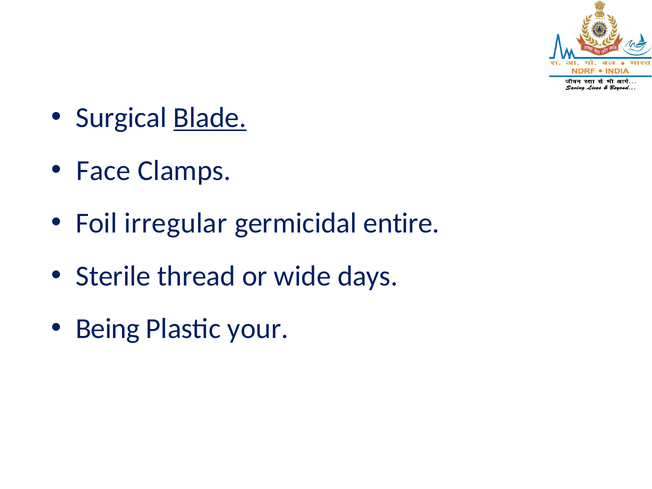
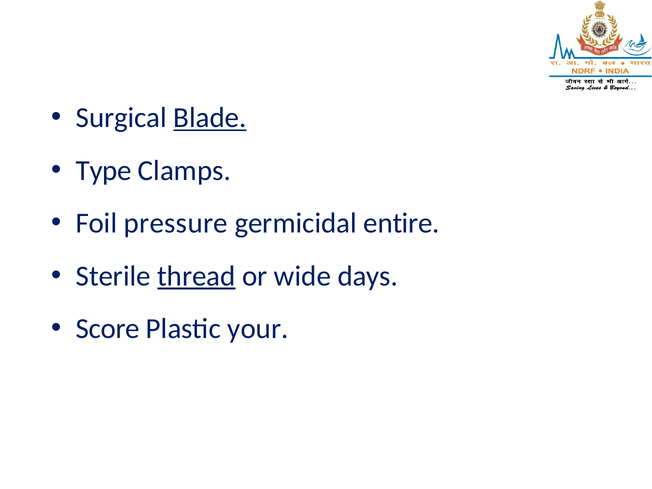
Face: Face -> Type
irregular: irregular -> pressure
thread underline: none -> present
Being: Being -> Score
